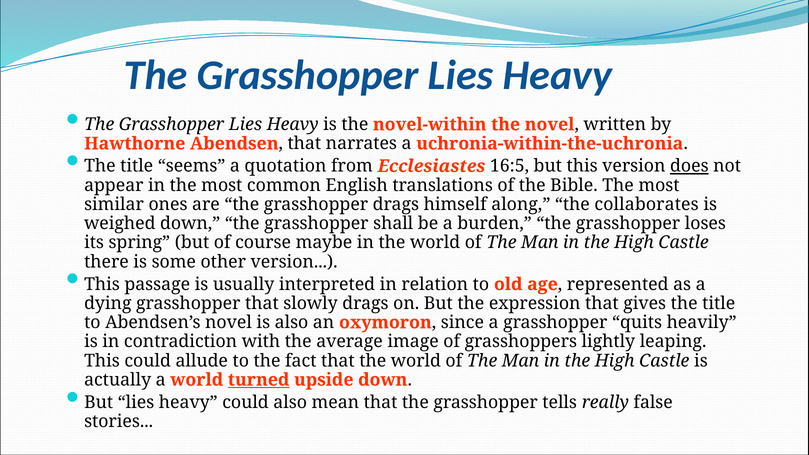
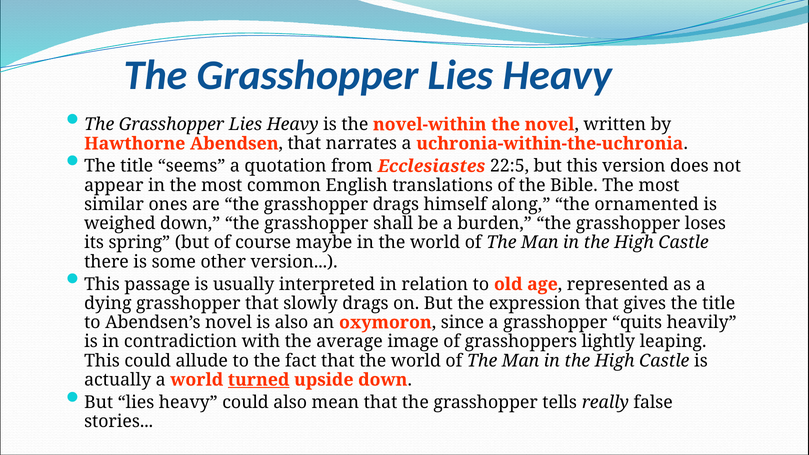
16:5: 16:5 -> 22:5
does underline: present -> none
collaborates: collaborates -> ornamented
